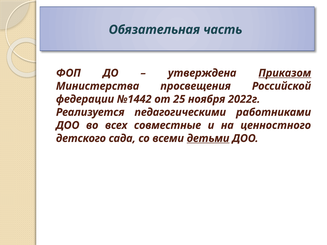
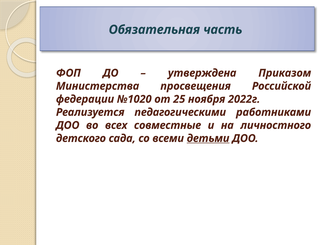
Приказом underline: present -> none
№1442: №1442 -> №1020
ценностного: ценностного -> личностного
